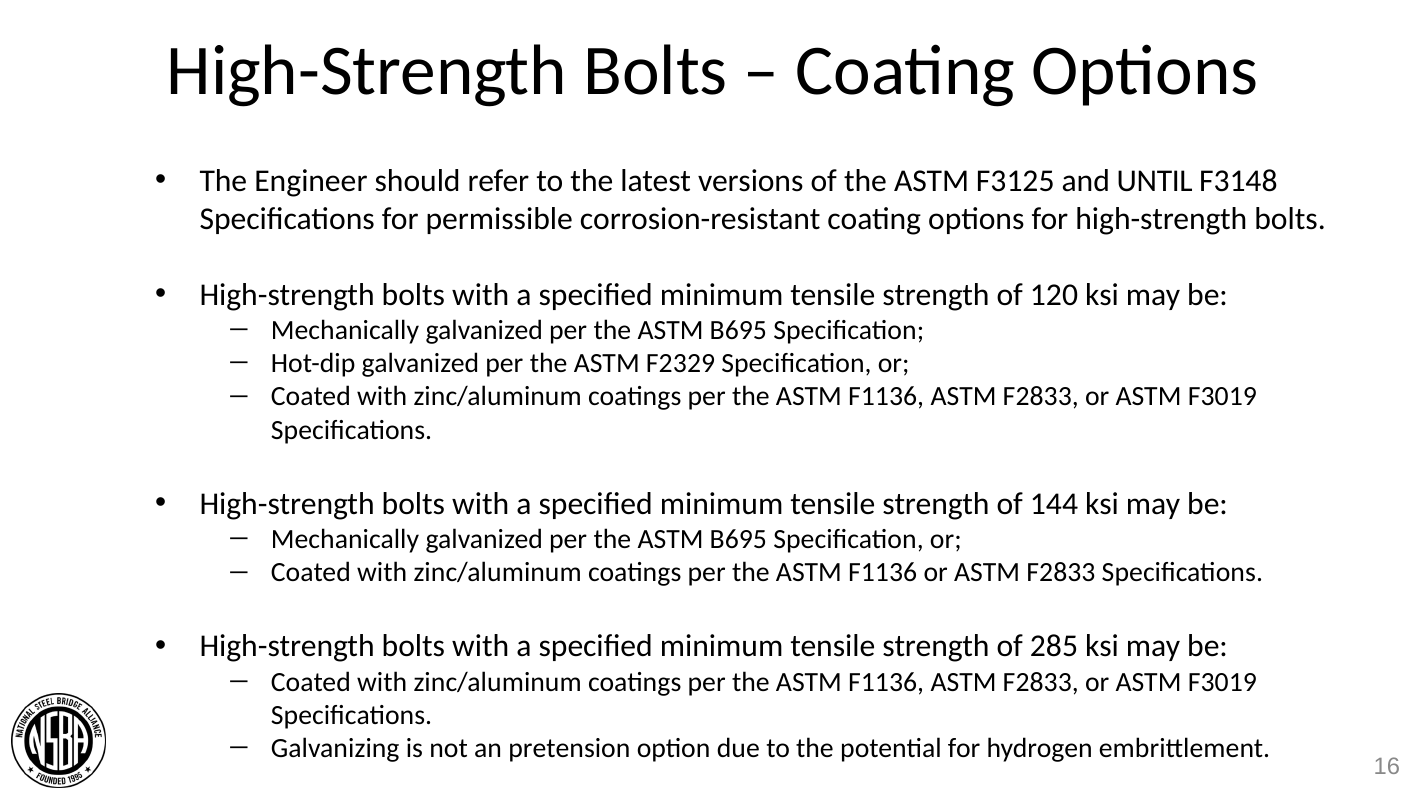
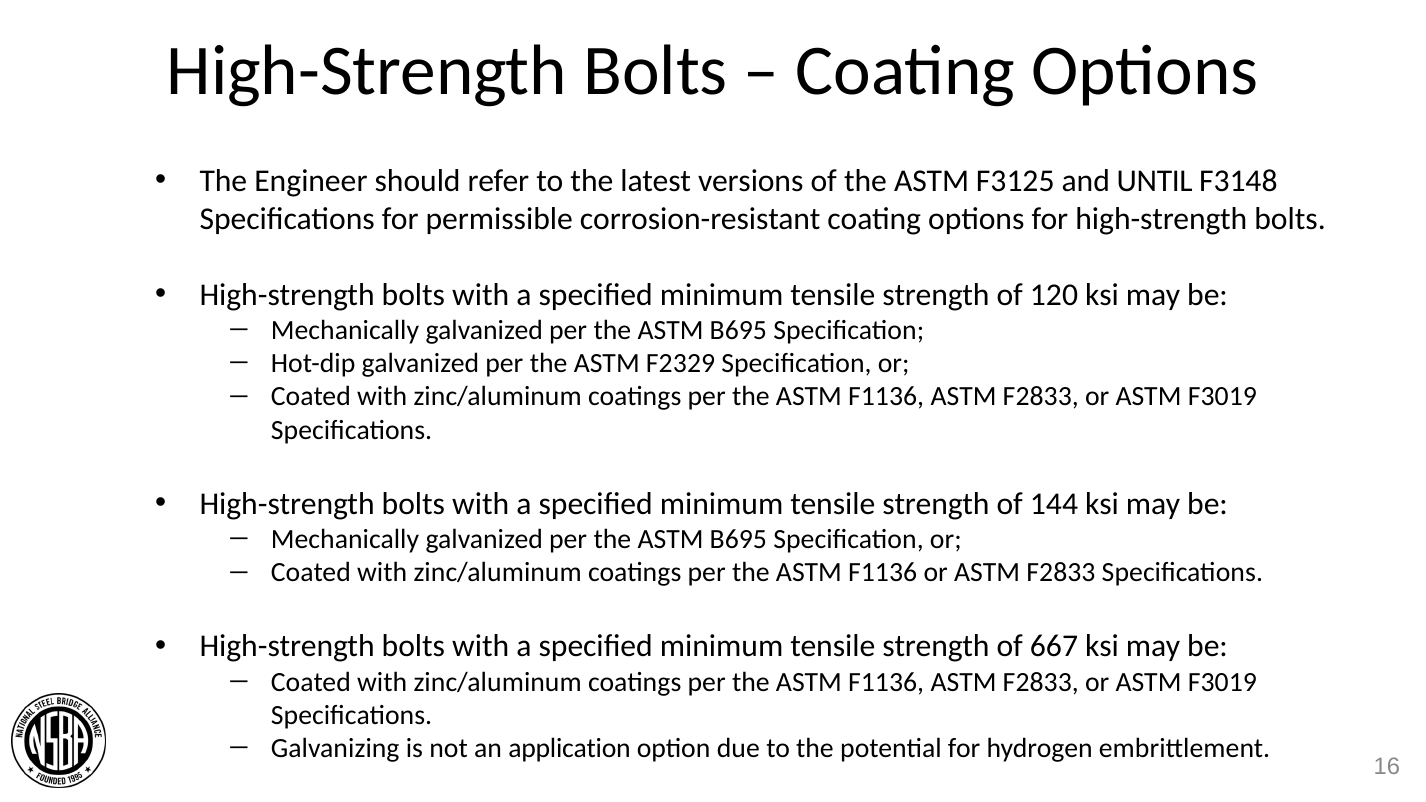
285: 285 -> 667
pretension: pretension -> application
